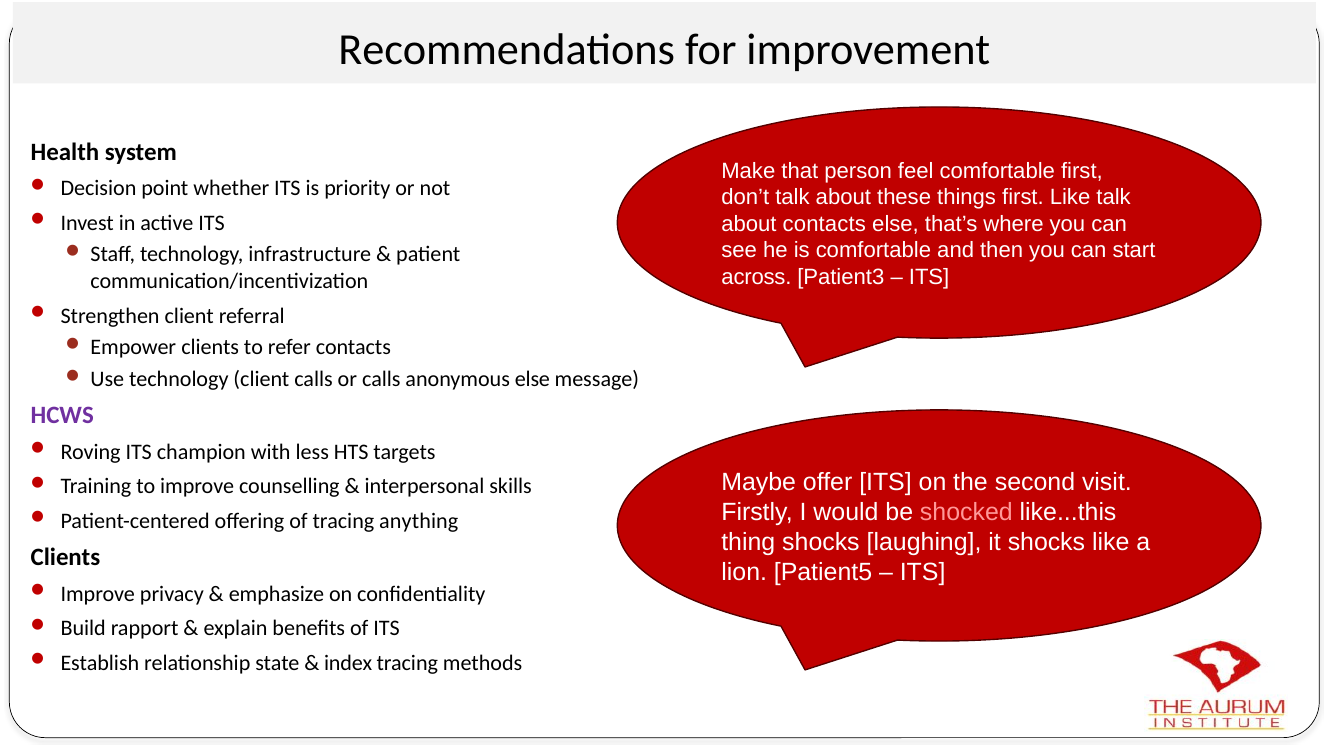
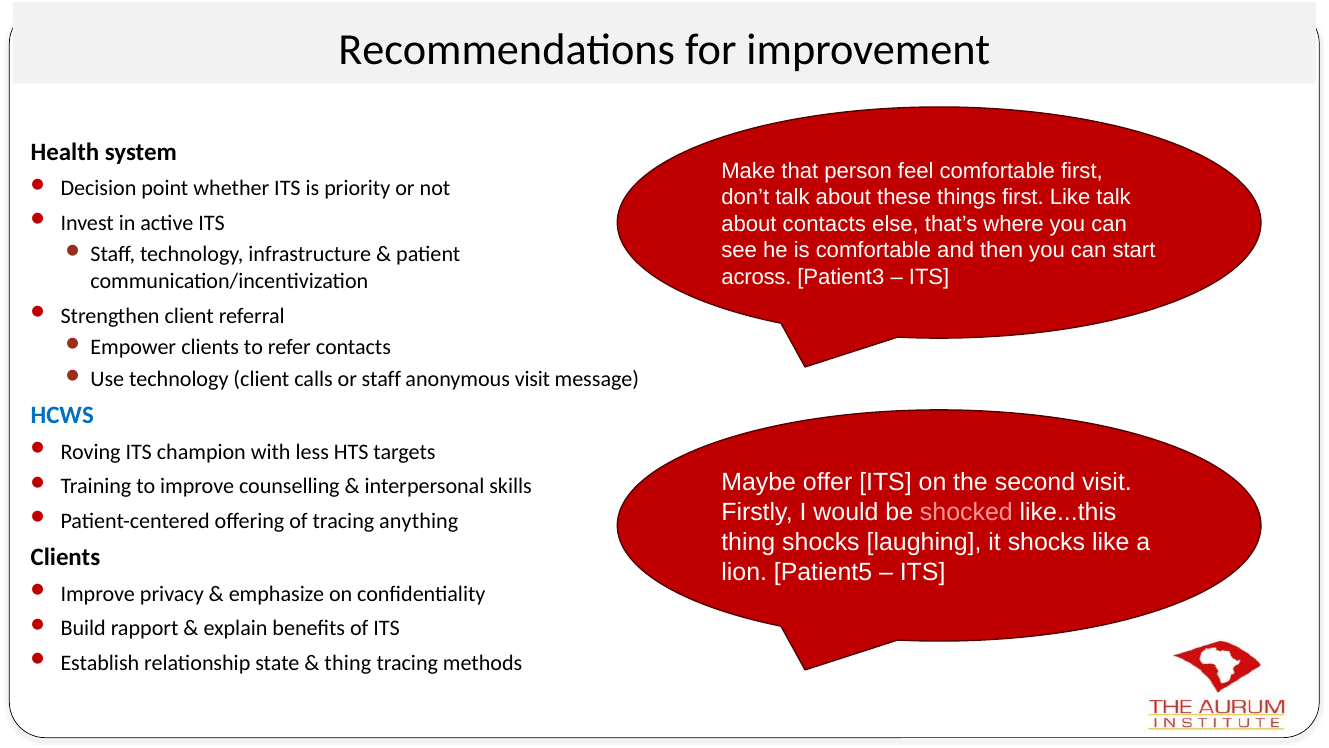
or calls: calls -> staff
anonymous else: else -> visit
HCWS colour: purple -> blue
index at (348, 663): index -> thing
